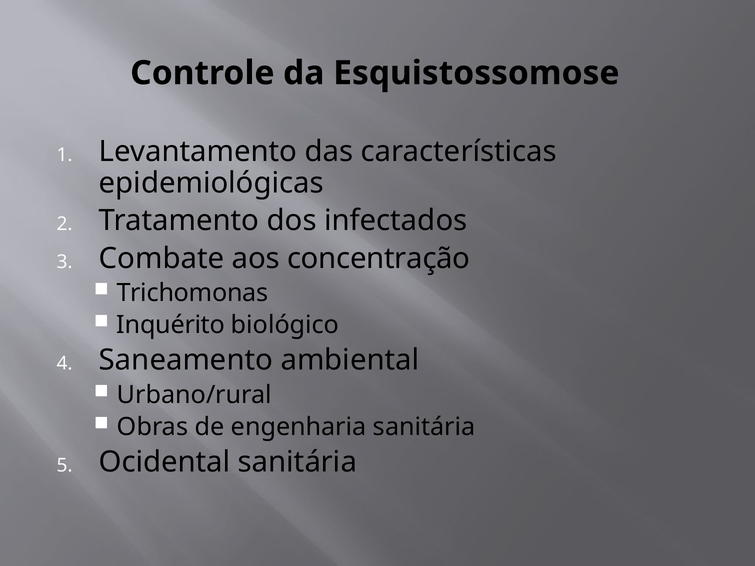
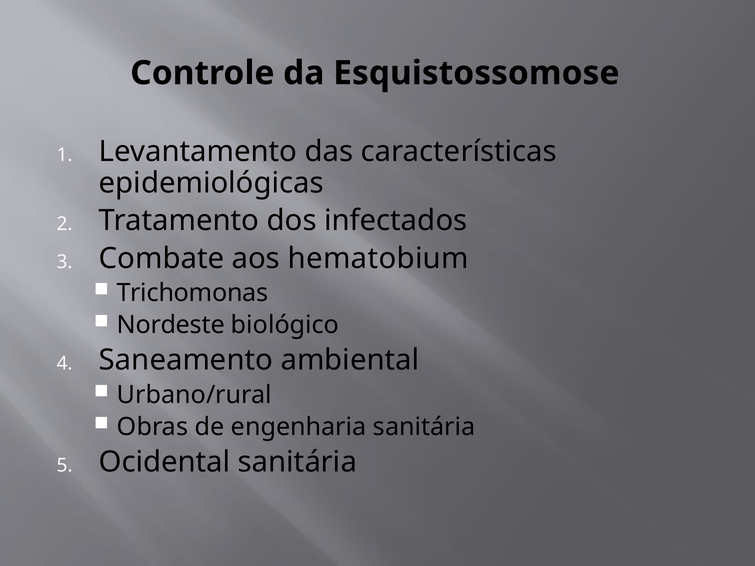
concentração: concentração -> hematobium
Inquérito: Inquérito -> Nordeste
